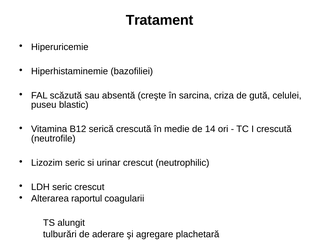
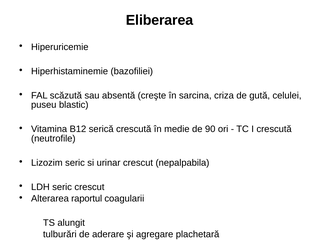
Tratament: Tratament -> Eliberarea
14: 14 -> 90
neutrophilic: neutrophilic -> nepalpabila
